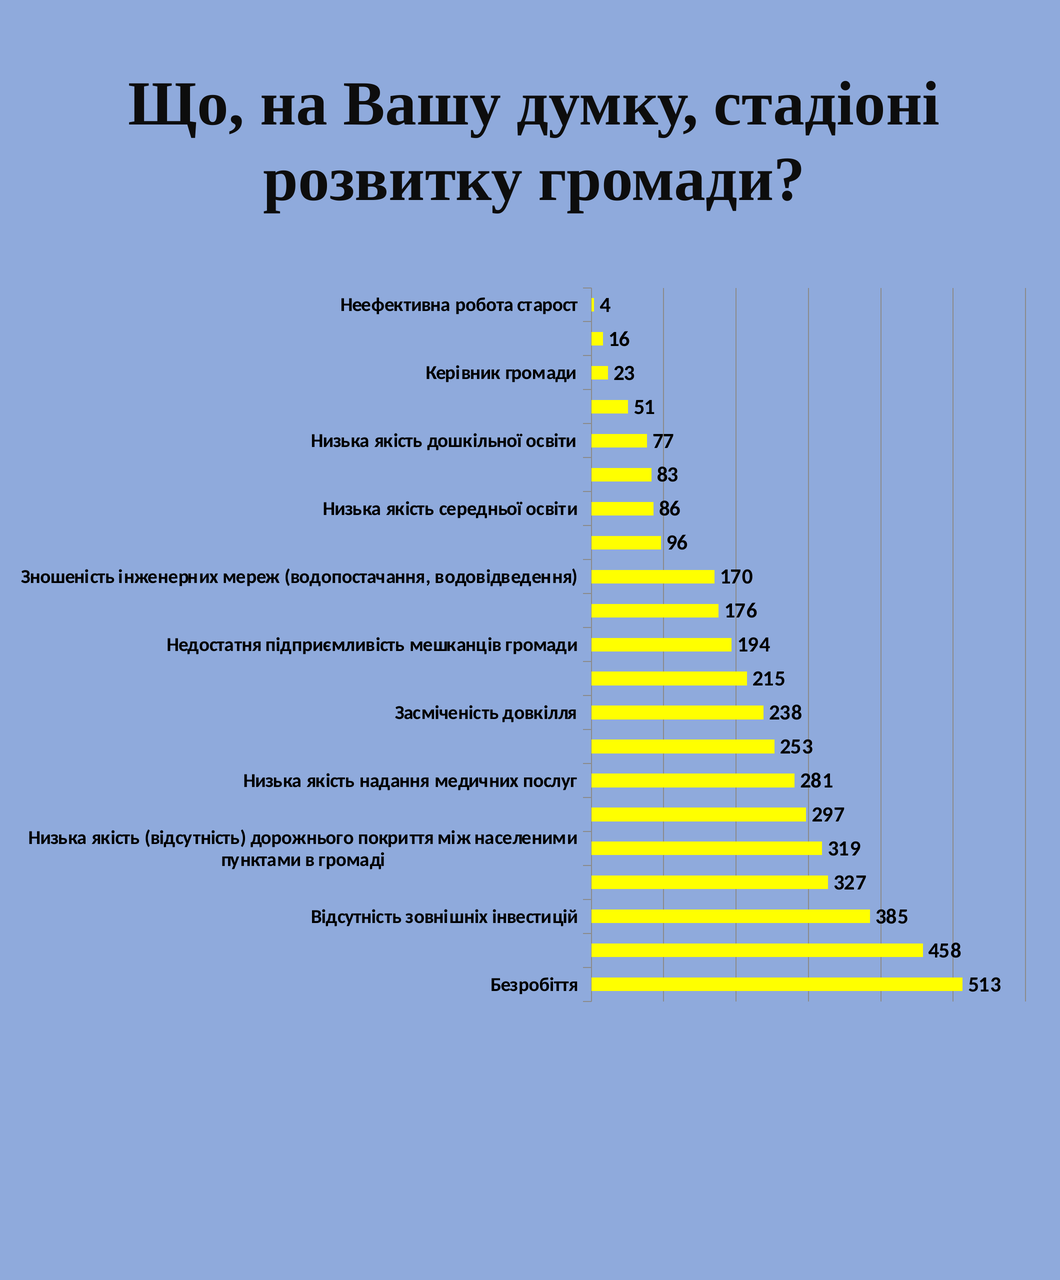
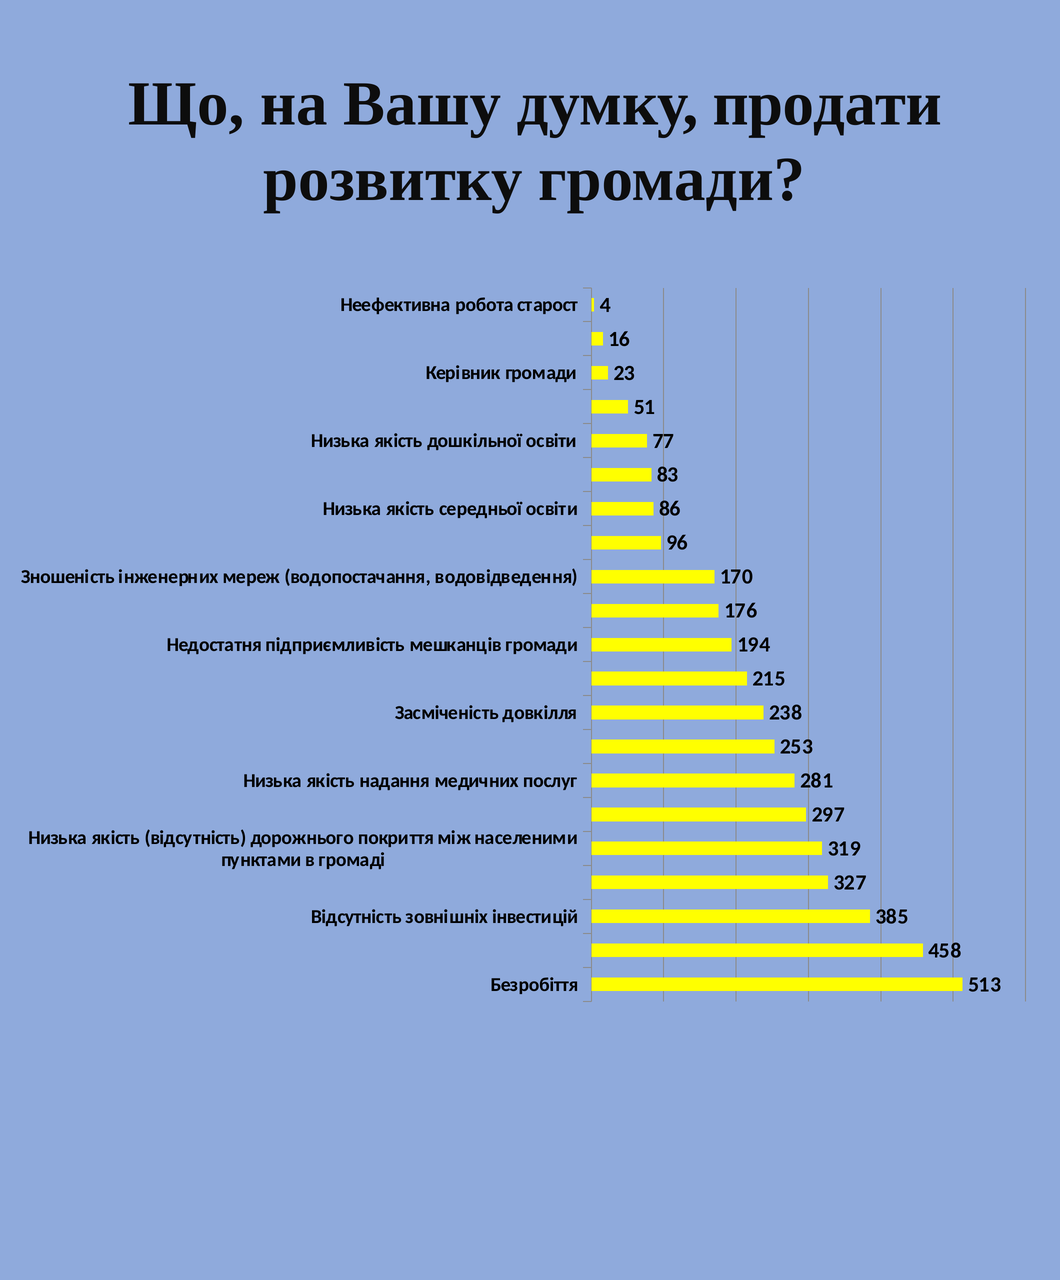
стадіоні: стадіоні -> продати
